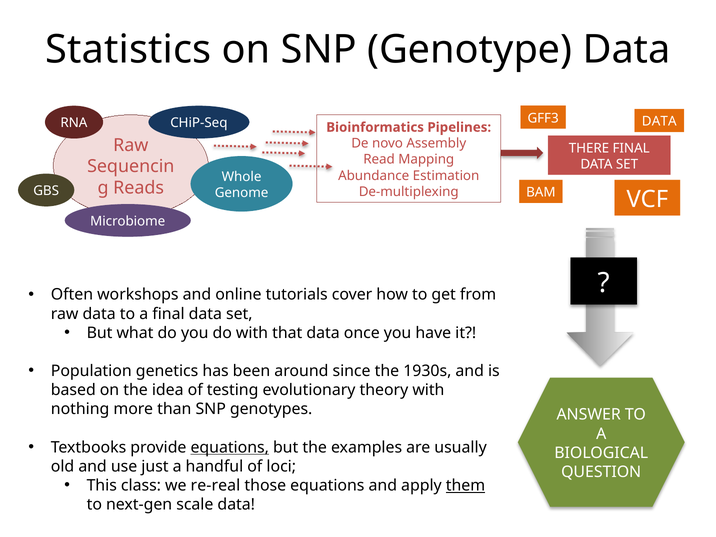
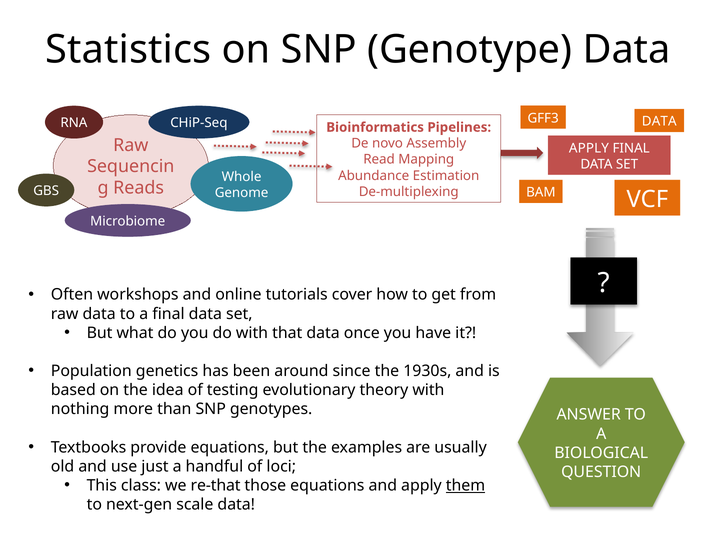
THERE at (589, 148): THERE -> APPLY
equations at (230, 447) underline: present -> none
re-real: re-real -> re-that
